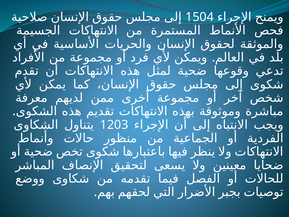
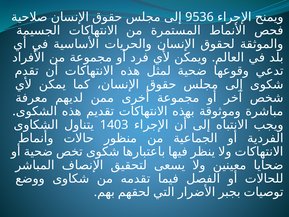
1504: 1504 -> 9536
1203: 1203 -> 1403
